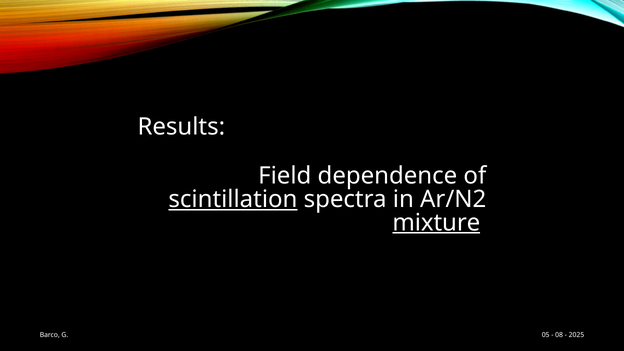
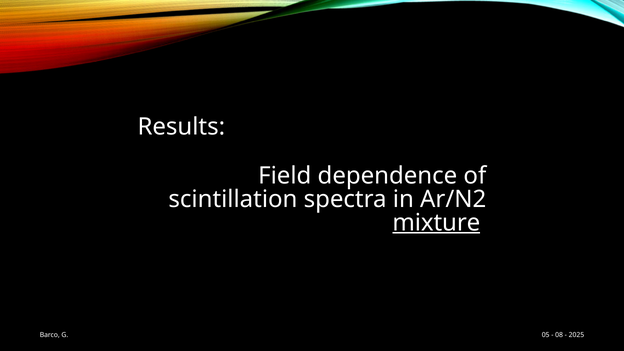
scintillation underline: present -> none
